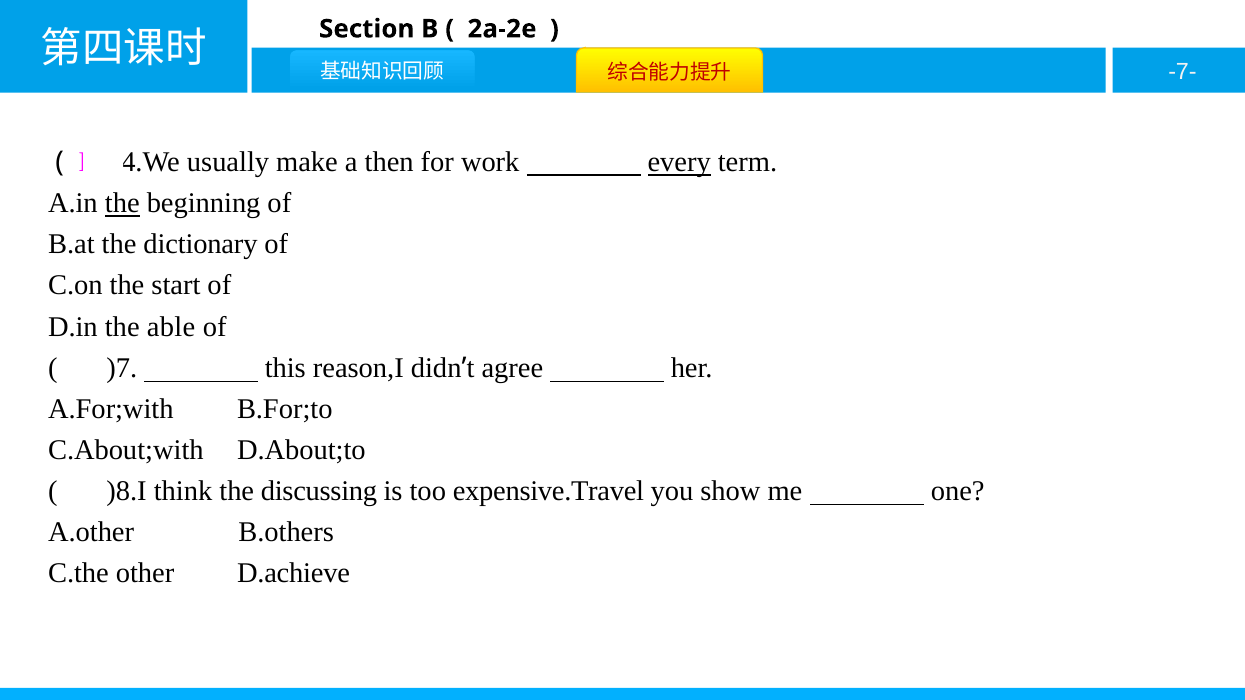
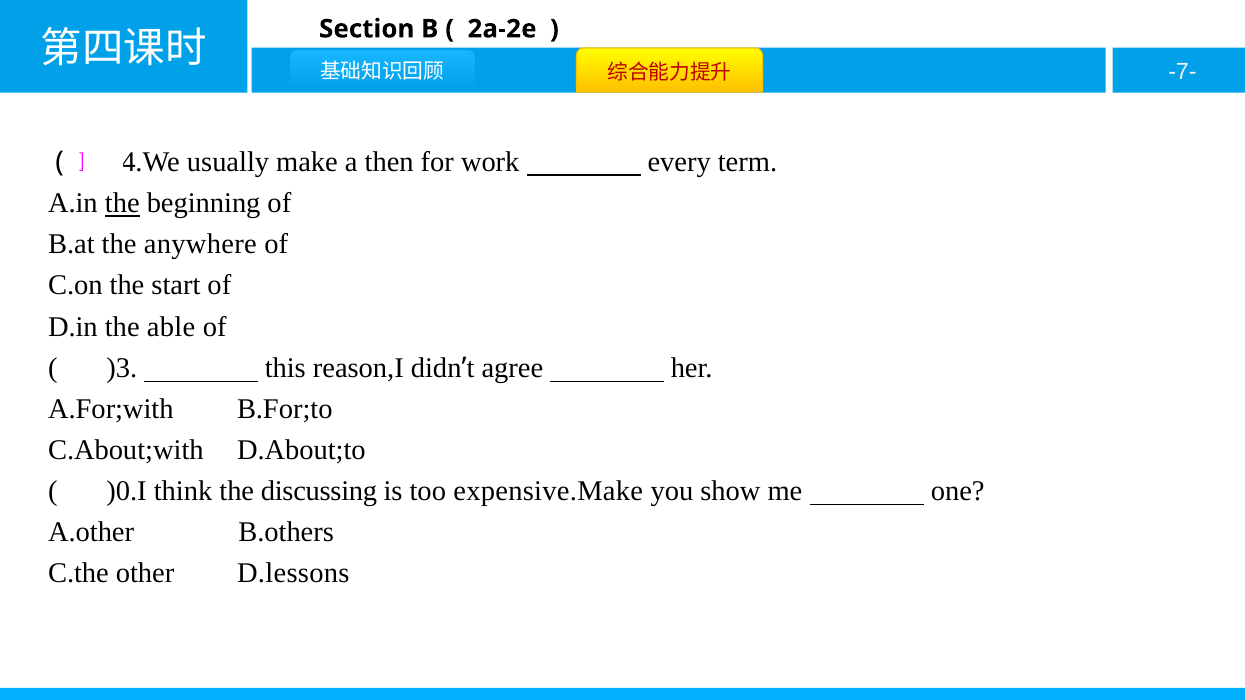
every underline: present -> none
dictionary: dictionary -> anywhere
)7: )7 -> )3
)8.I: )8.I -> )0.I
expensive.Travel: expensive.Travel -> expensive.Make
D.achieve: D.achieve -> D.lessons
